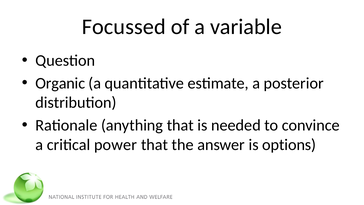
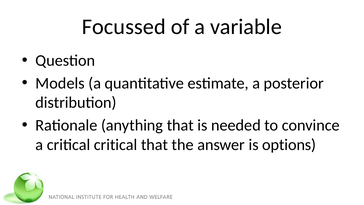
Organic: Organic -> Models
critical power: power -> critical
